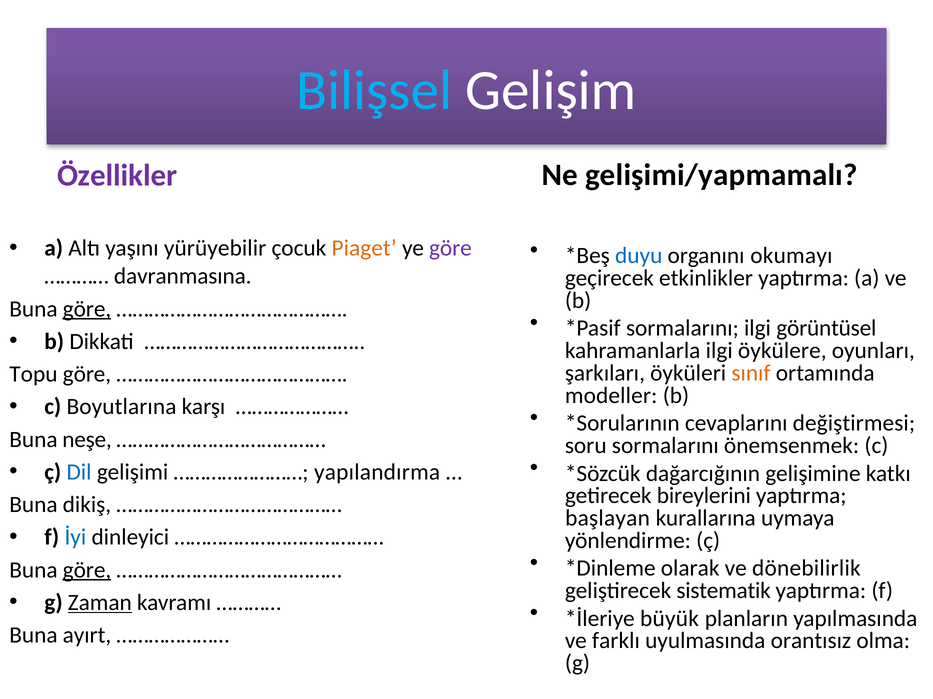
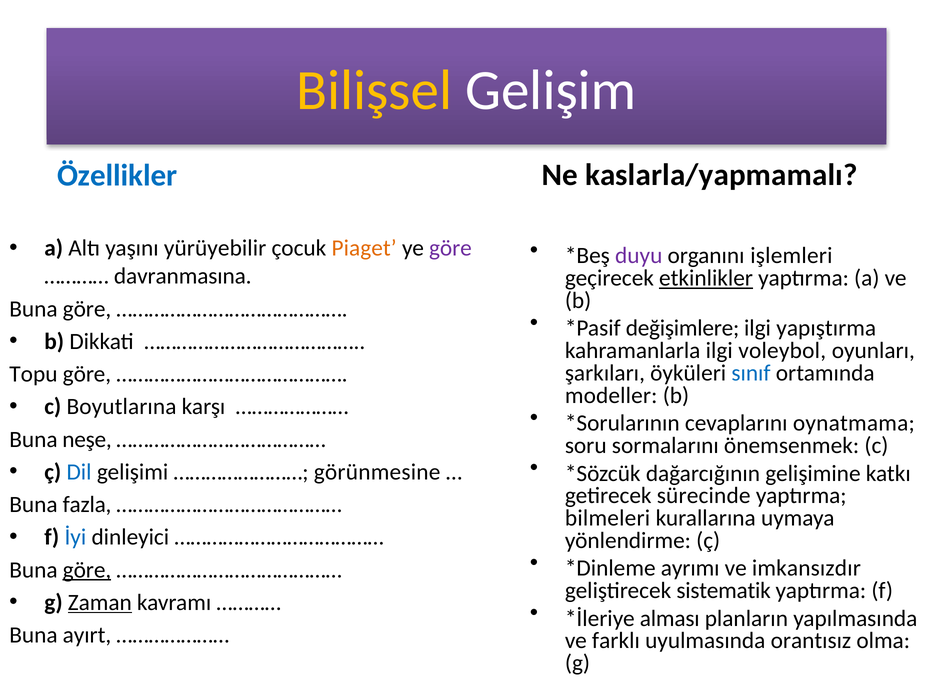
Bilişsel colour: light blue -> yellow
Özellikler colour: purple -> blue
gelişimi/yapmamalı: gelişimi/yapmamalı -> kaslarla/yapmamalı
duyu colour: blue -> purple
okumayı: okumayı -> işlemleri
etkinlikler underline: none -> present
göre at (87, 309) underline: present -> none
sormalarını at (682, 329): sormalarını -> değişimlere
görüntüsel: görüntüsel -> yapıştırma
öykülere: öykülere -> voleybol
sınıf colour: orange -> blue
değiştirmesi: değiştirmesi -> oynatmama
yapılandırma: yapılandırma -> görünmesine
bireylerini: bireylerini -> sürecinde
dikiş: dikiş -> fazla
başlayan: başlayan -> bilmeleri
olarak: olarak -> ayrımı
dönebilirlik: dönebilirlik -> imkansızdır
büyük: büyük -> alması
